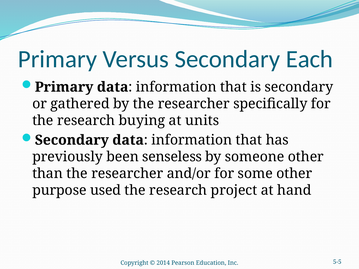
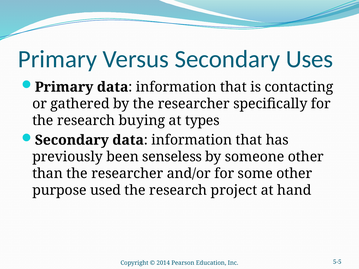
Each: Each -> Uses
is secondary: secondary -> contacting
units: units -> types
